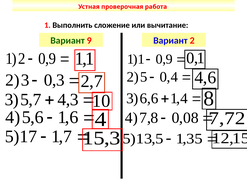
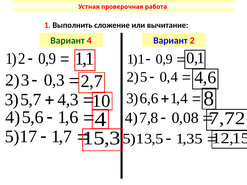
Вариант 9: 9 -> 4
